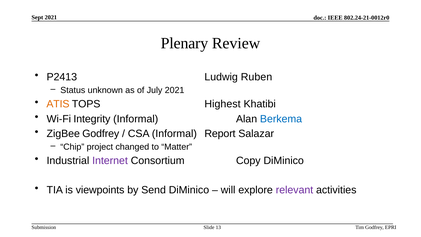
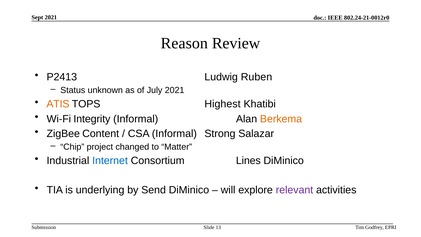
Plenary: Plenary -> Reason
Berkema colour: blue -> orange
ZigBee Godfrey: Godfrey -> Content
Report: Report -> Strong
Internet colour: purple -> blue
Copy: Copy -> Lines
viewpoints: viewpoints -> underlying
